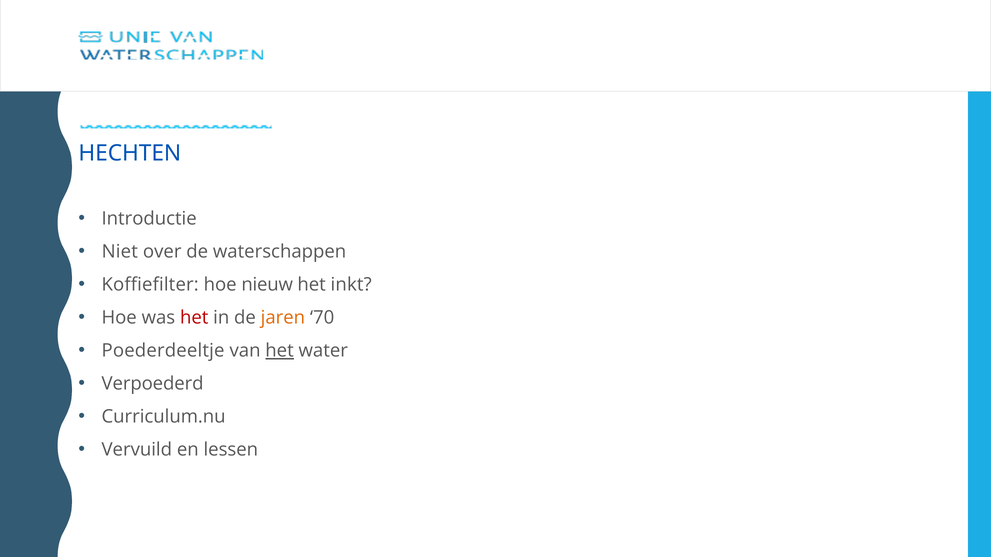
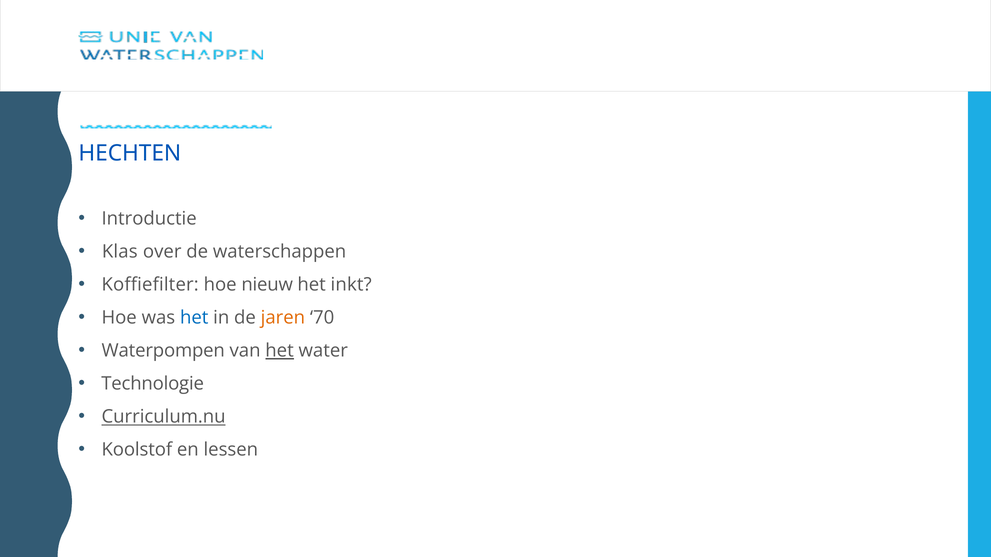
Niet: Niet -> Klas
het at (194, 318) colour: red -> blue
Poederdeeltje: Poederdeeltje -> Waterpompen
Verpoederd: Verpoederd -> Technologie
Curriculum.nu underline: none -> present
Vervuild: Vervuild -> Koolstof
